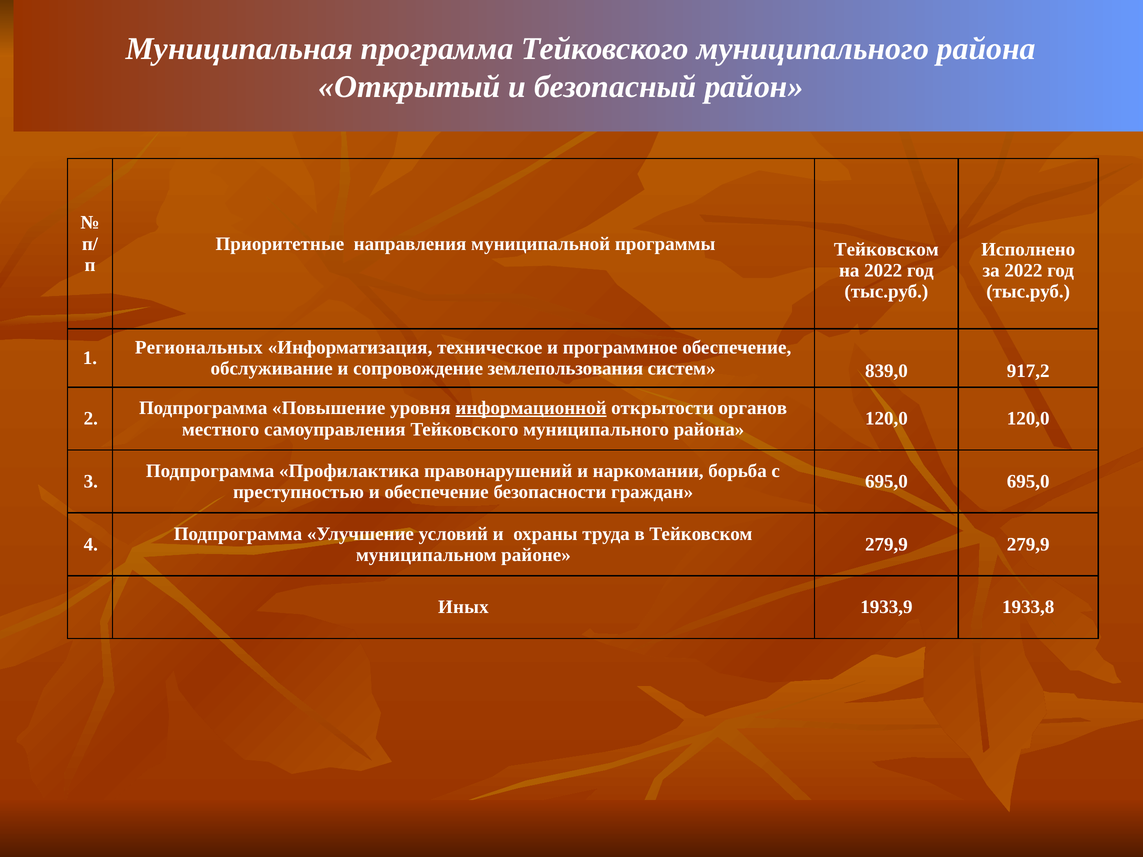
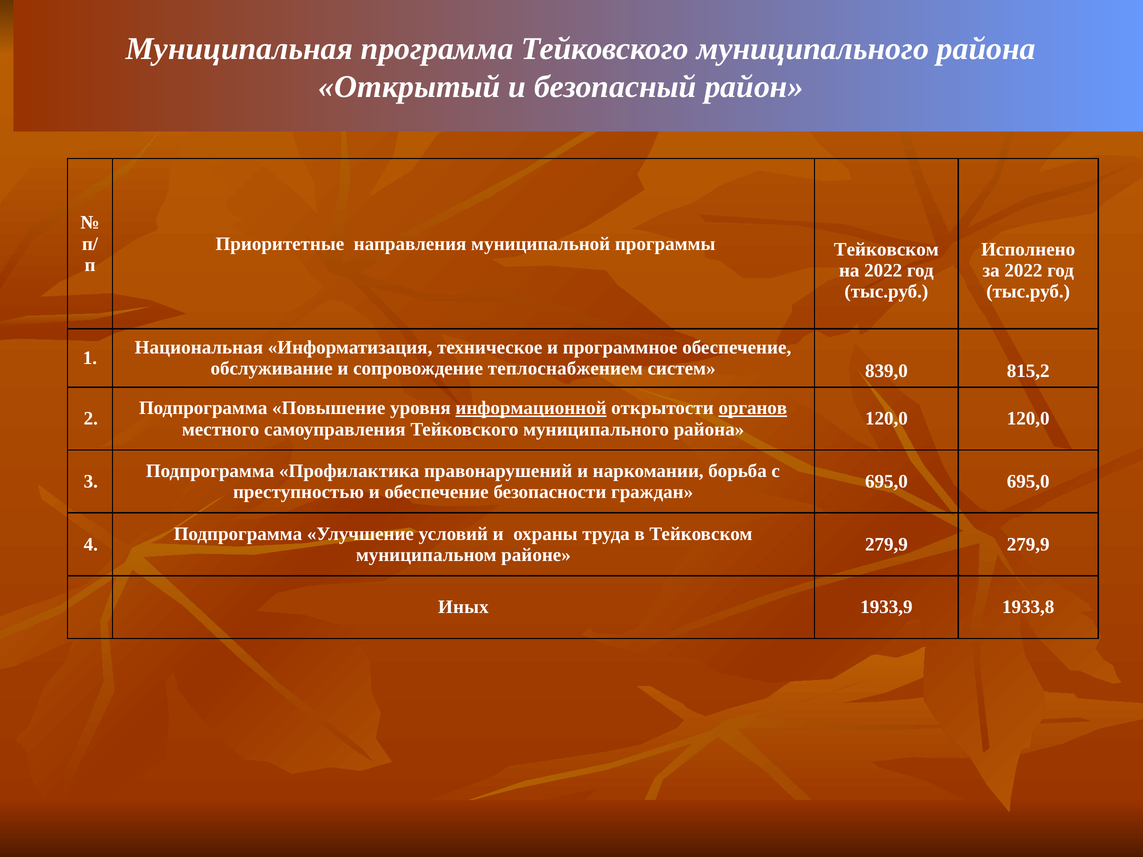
Региональных: Региональных -> Национальная
землепользования: землепользования -> теплоснабжением
917,2: 917,2 -> 815,2
органов underline: none -> present
